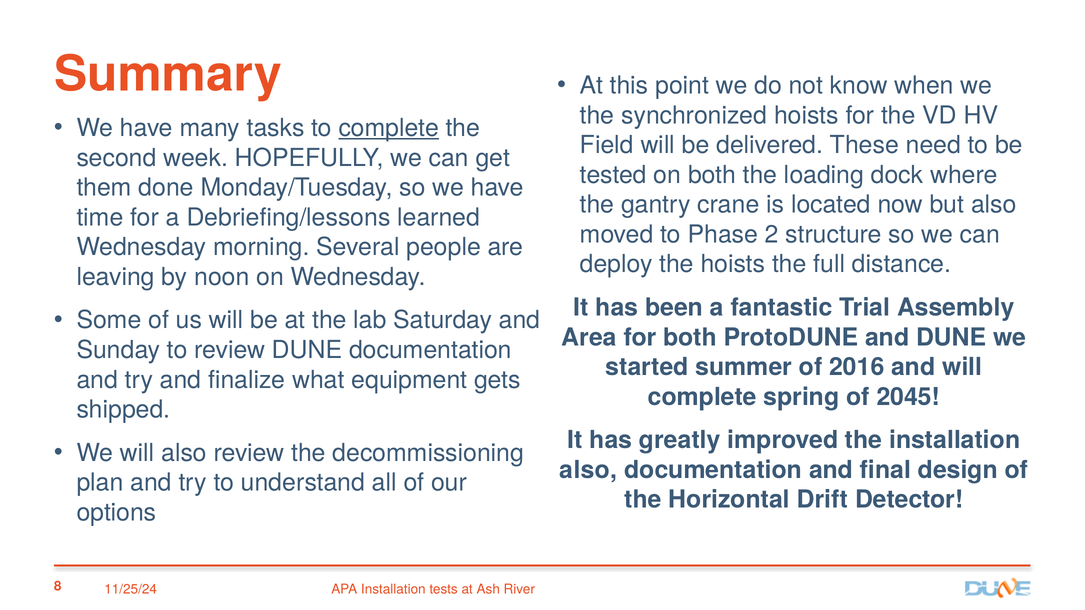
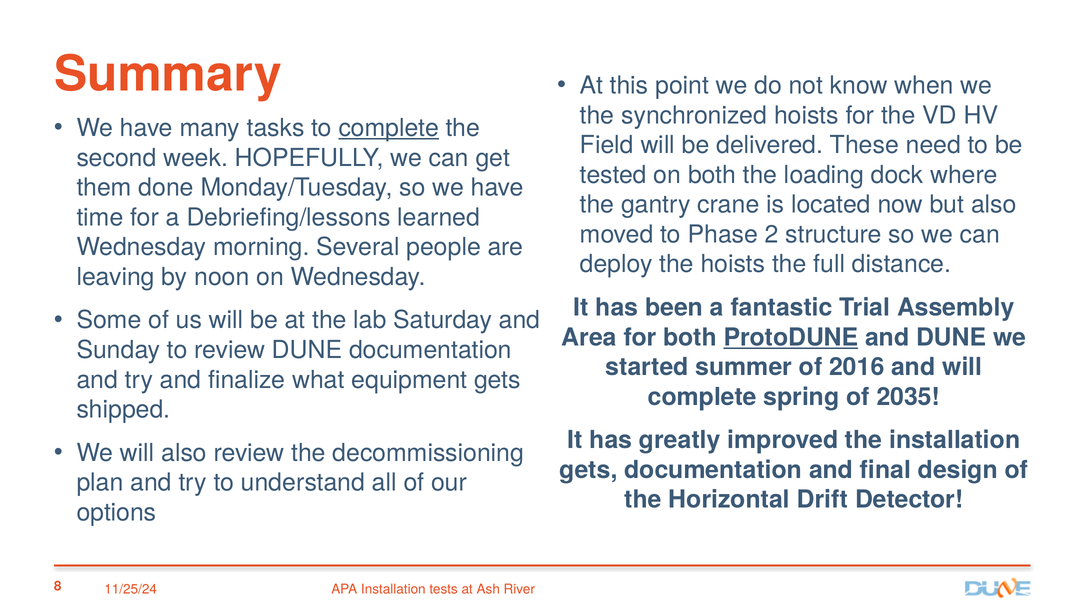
ProtoDUNE underline: none -> present
2045: 2045 -> 2035
also at (588, 470): also -> gets
